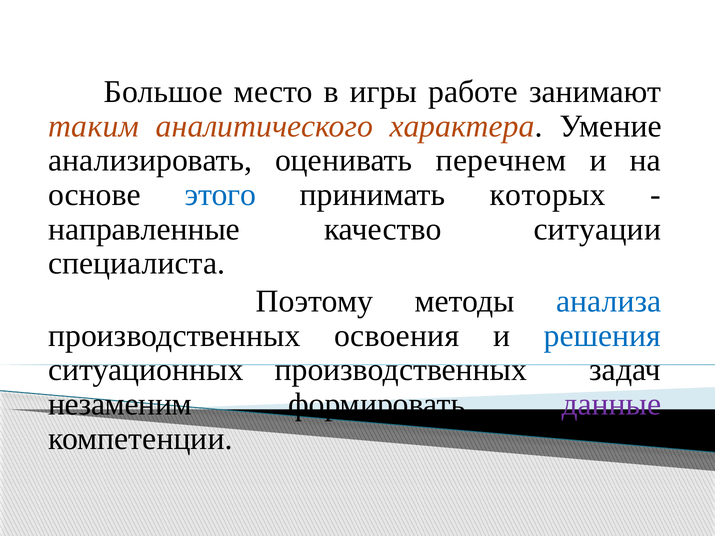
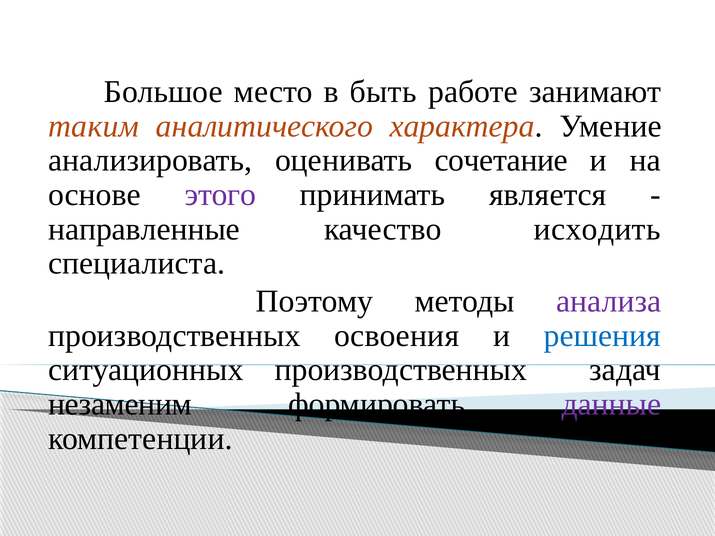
игры: игры -> быть
перечнем: перечнем -> сочетание
этого colour: blue -> purple
которых: которых -> является
ситуации: ситуации -> исходить
анализа colour: blue -> purple
